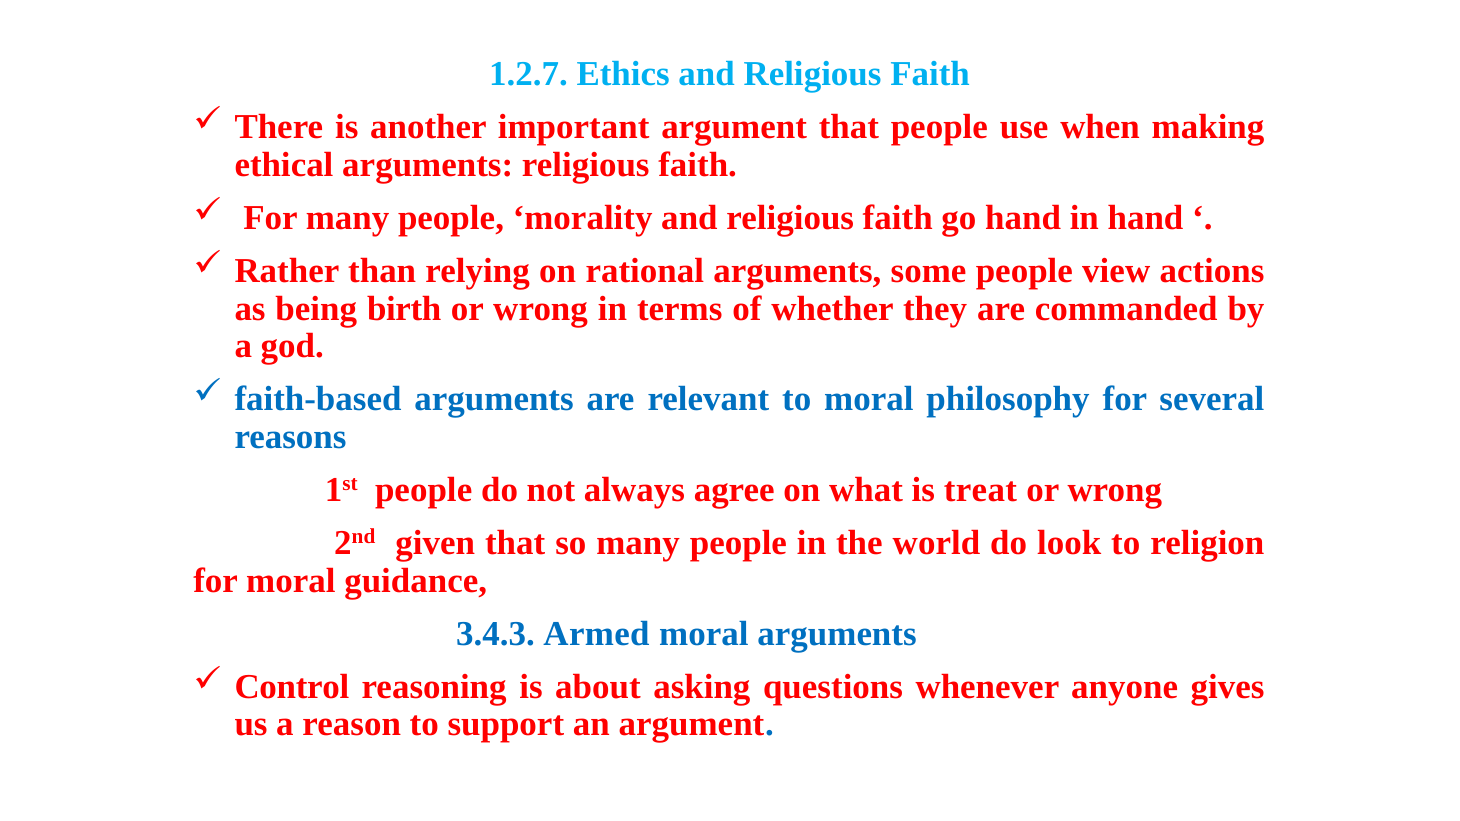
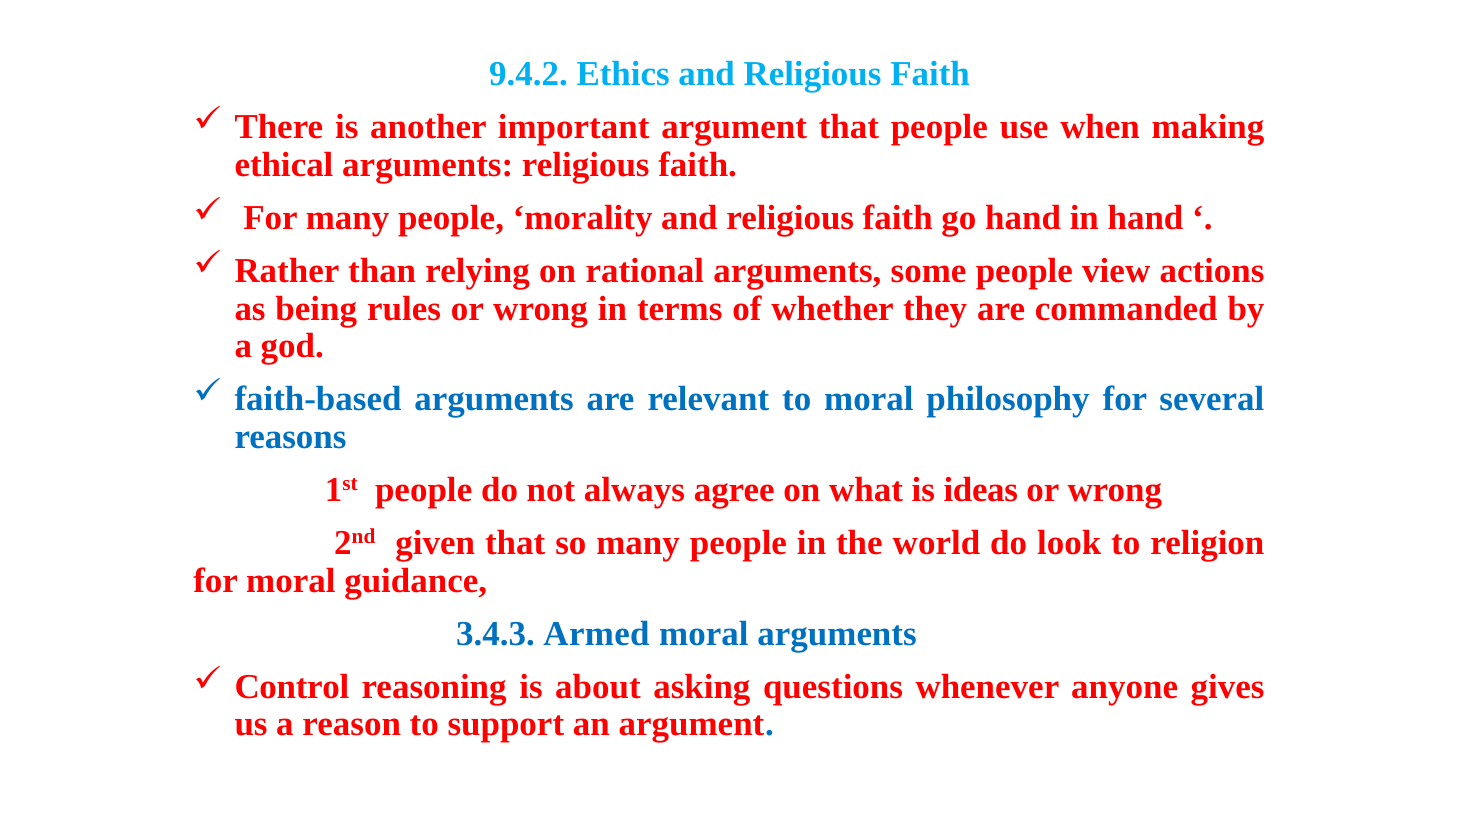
1.2.7: 1.2.7 -> 9.4.2
birth: birth -> rules
treat: treat -> ideas
